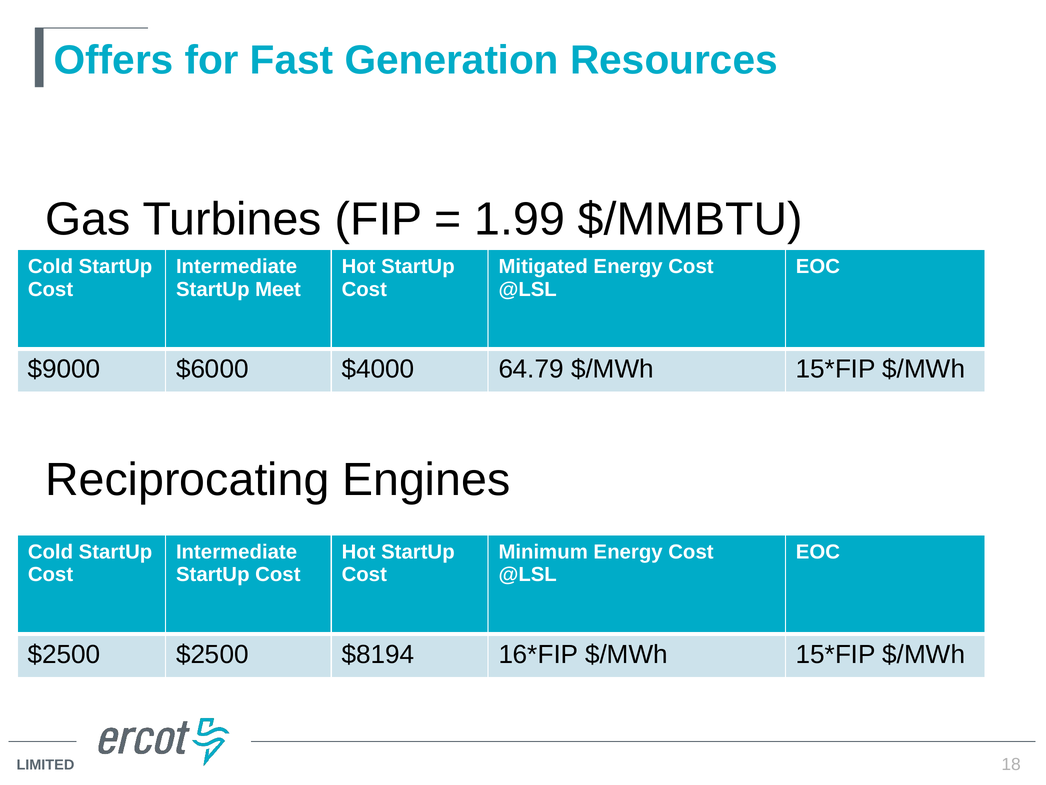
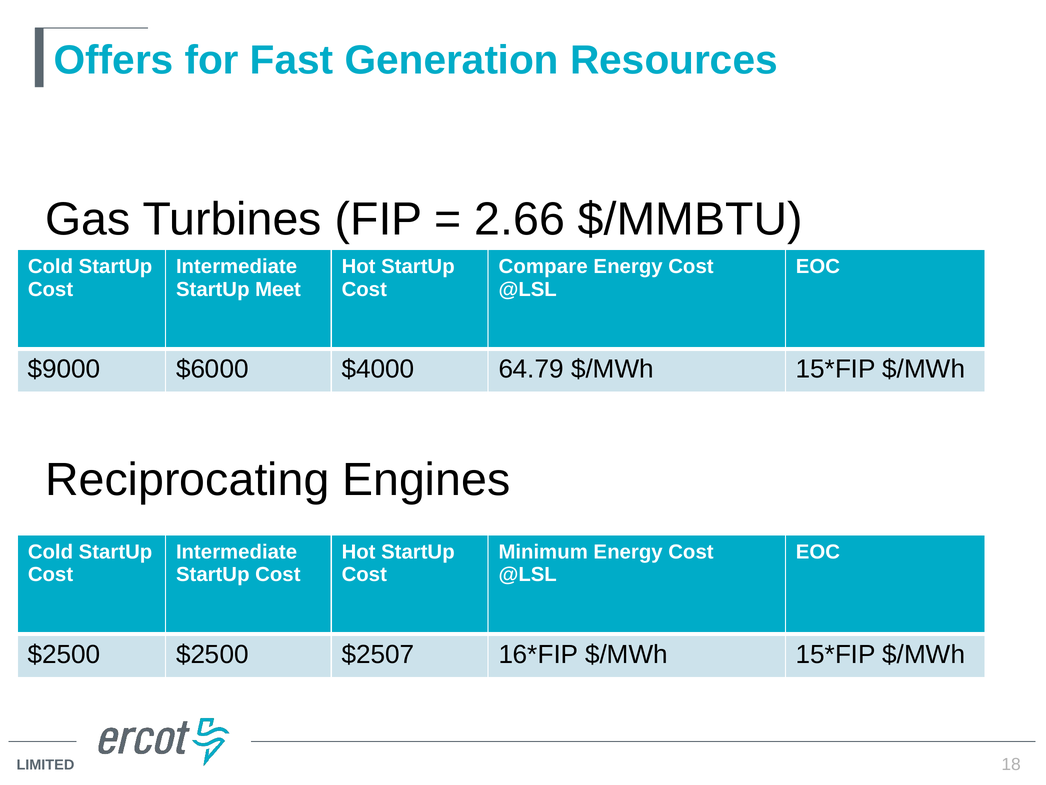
1.99: 1.99 -> 2.66
Mitigated: Mitigated -> Compare
$8194: $8194 -> $2507
